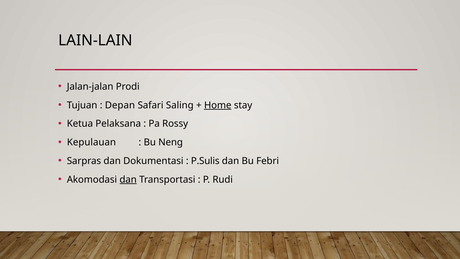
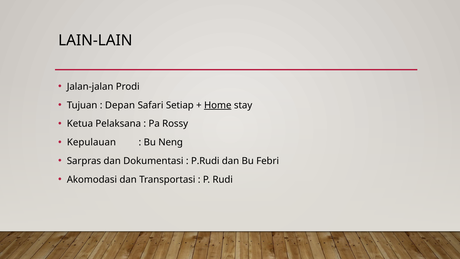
Saling: Saling -> Setiap
P.Sulis: P.Sulis -> P.Rudi
dan at (128, 179) underline: present -> none
